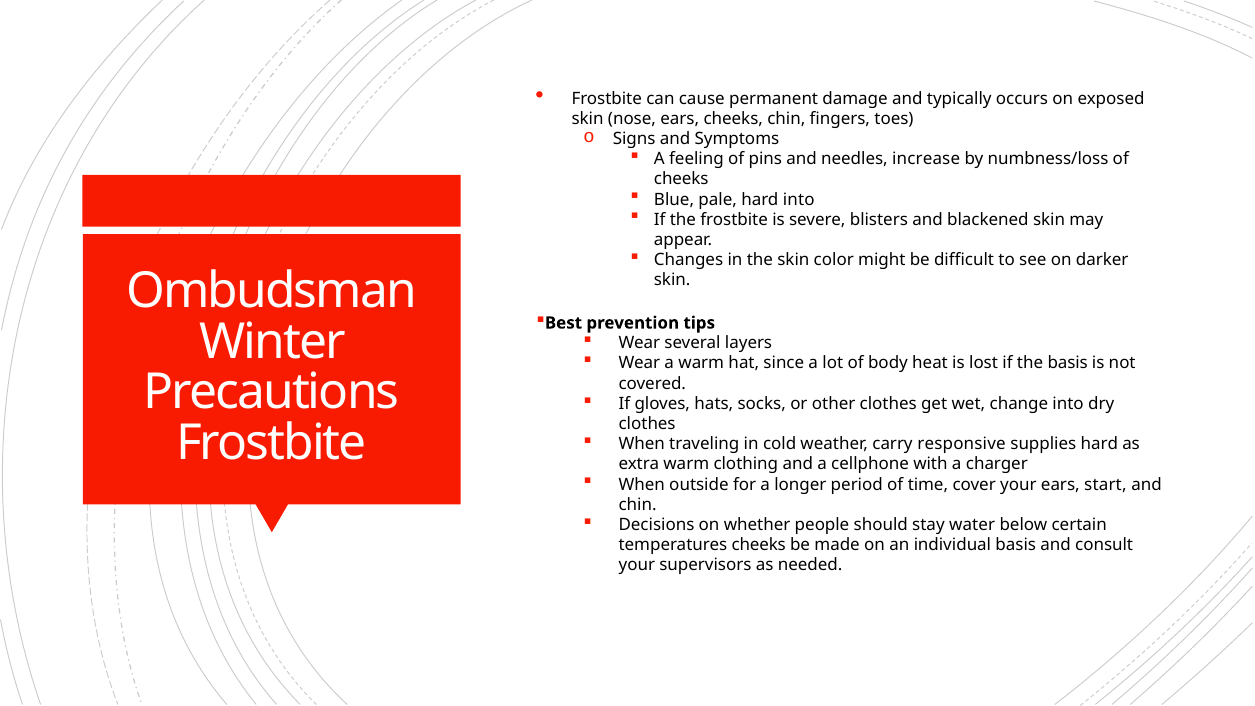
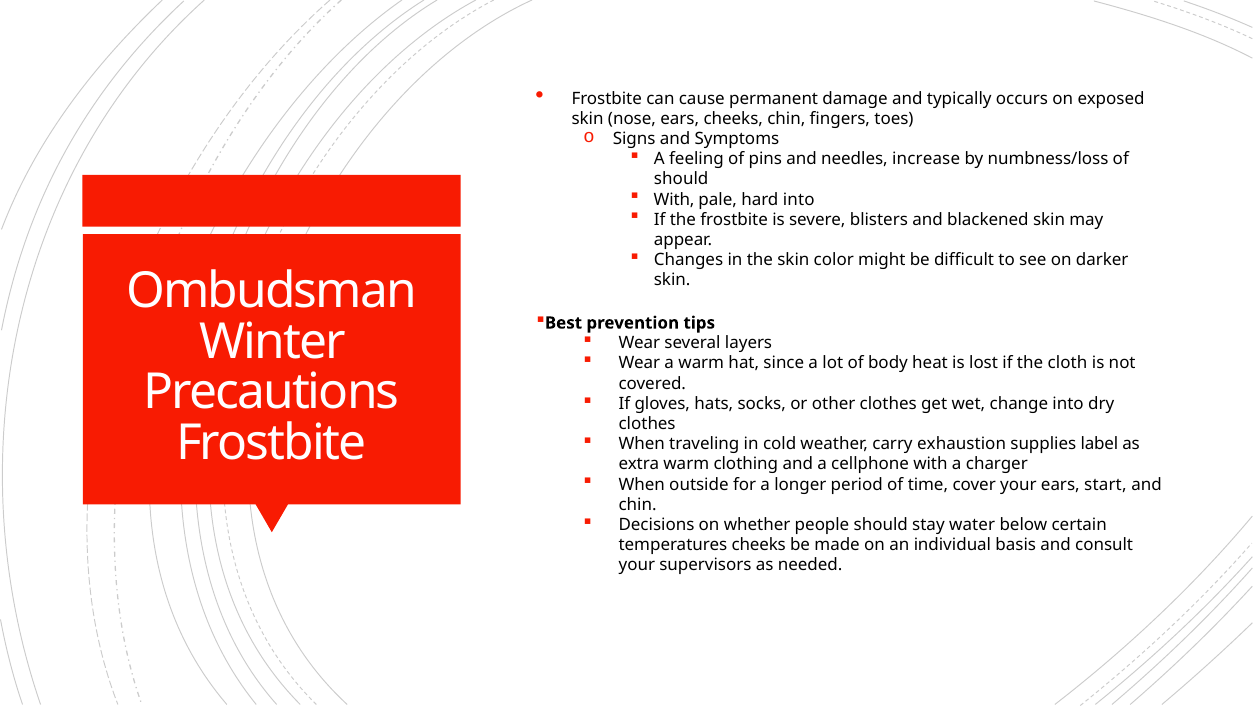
cheeks at (681, 179): cheeks -> should
Blue at (674, 199): Blue -> With
the basis: basis -> cloth
responsive: responsive -> exhaustion
supplies hard: hard -> label
